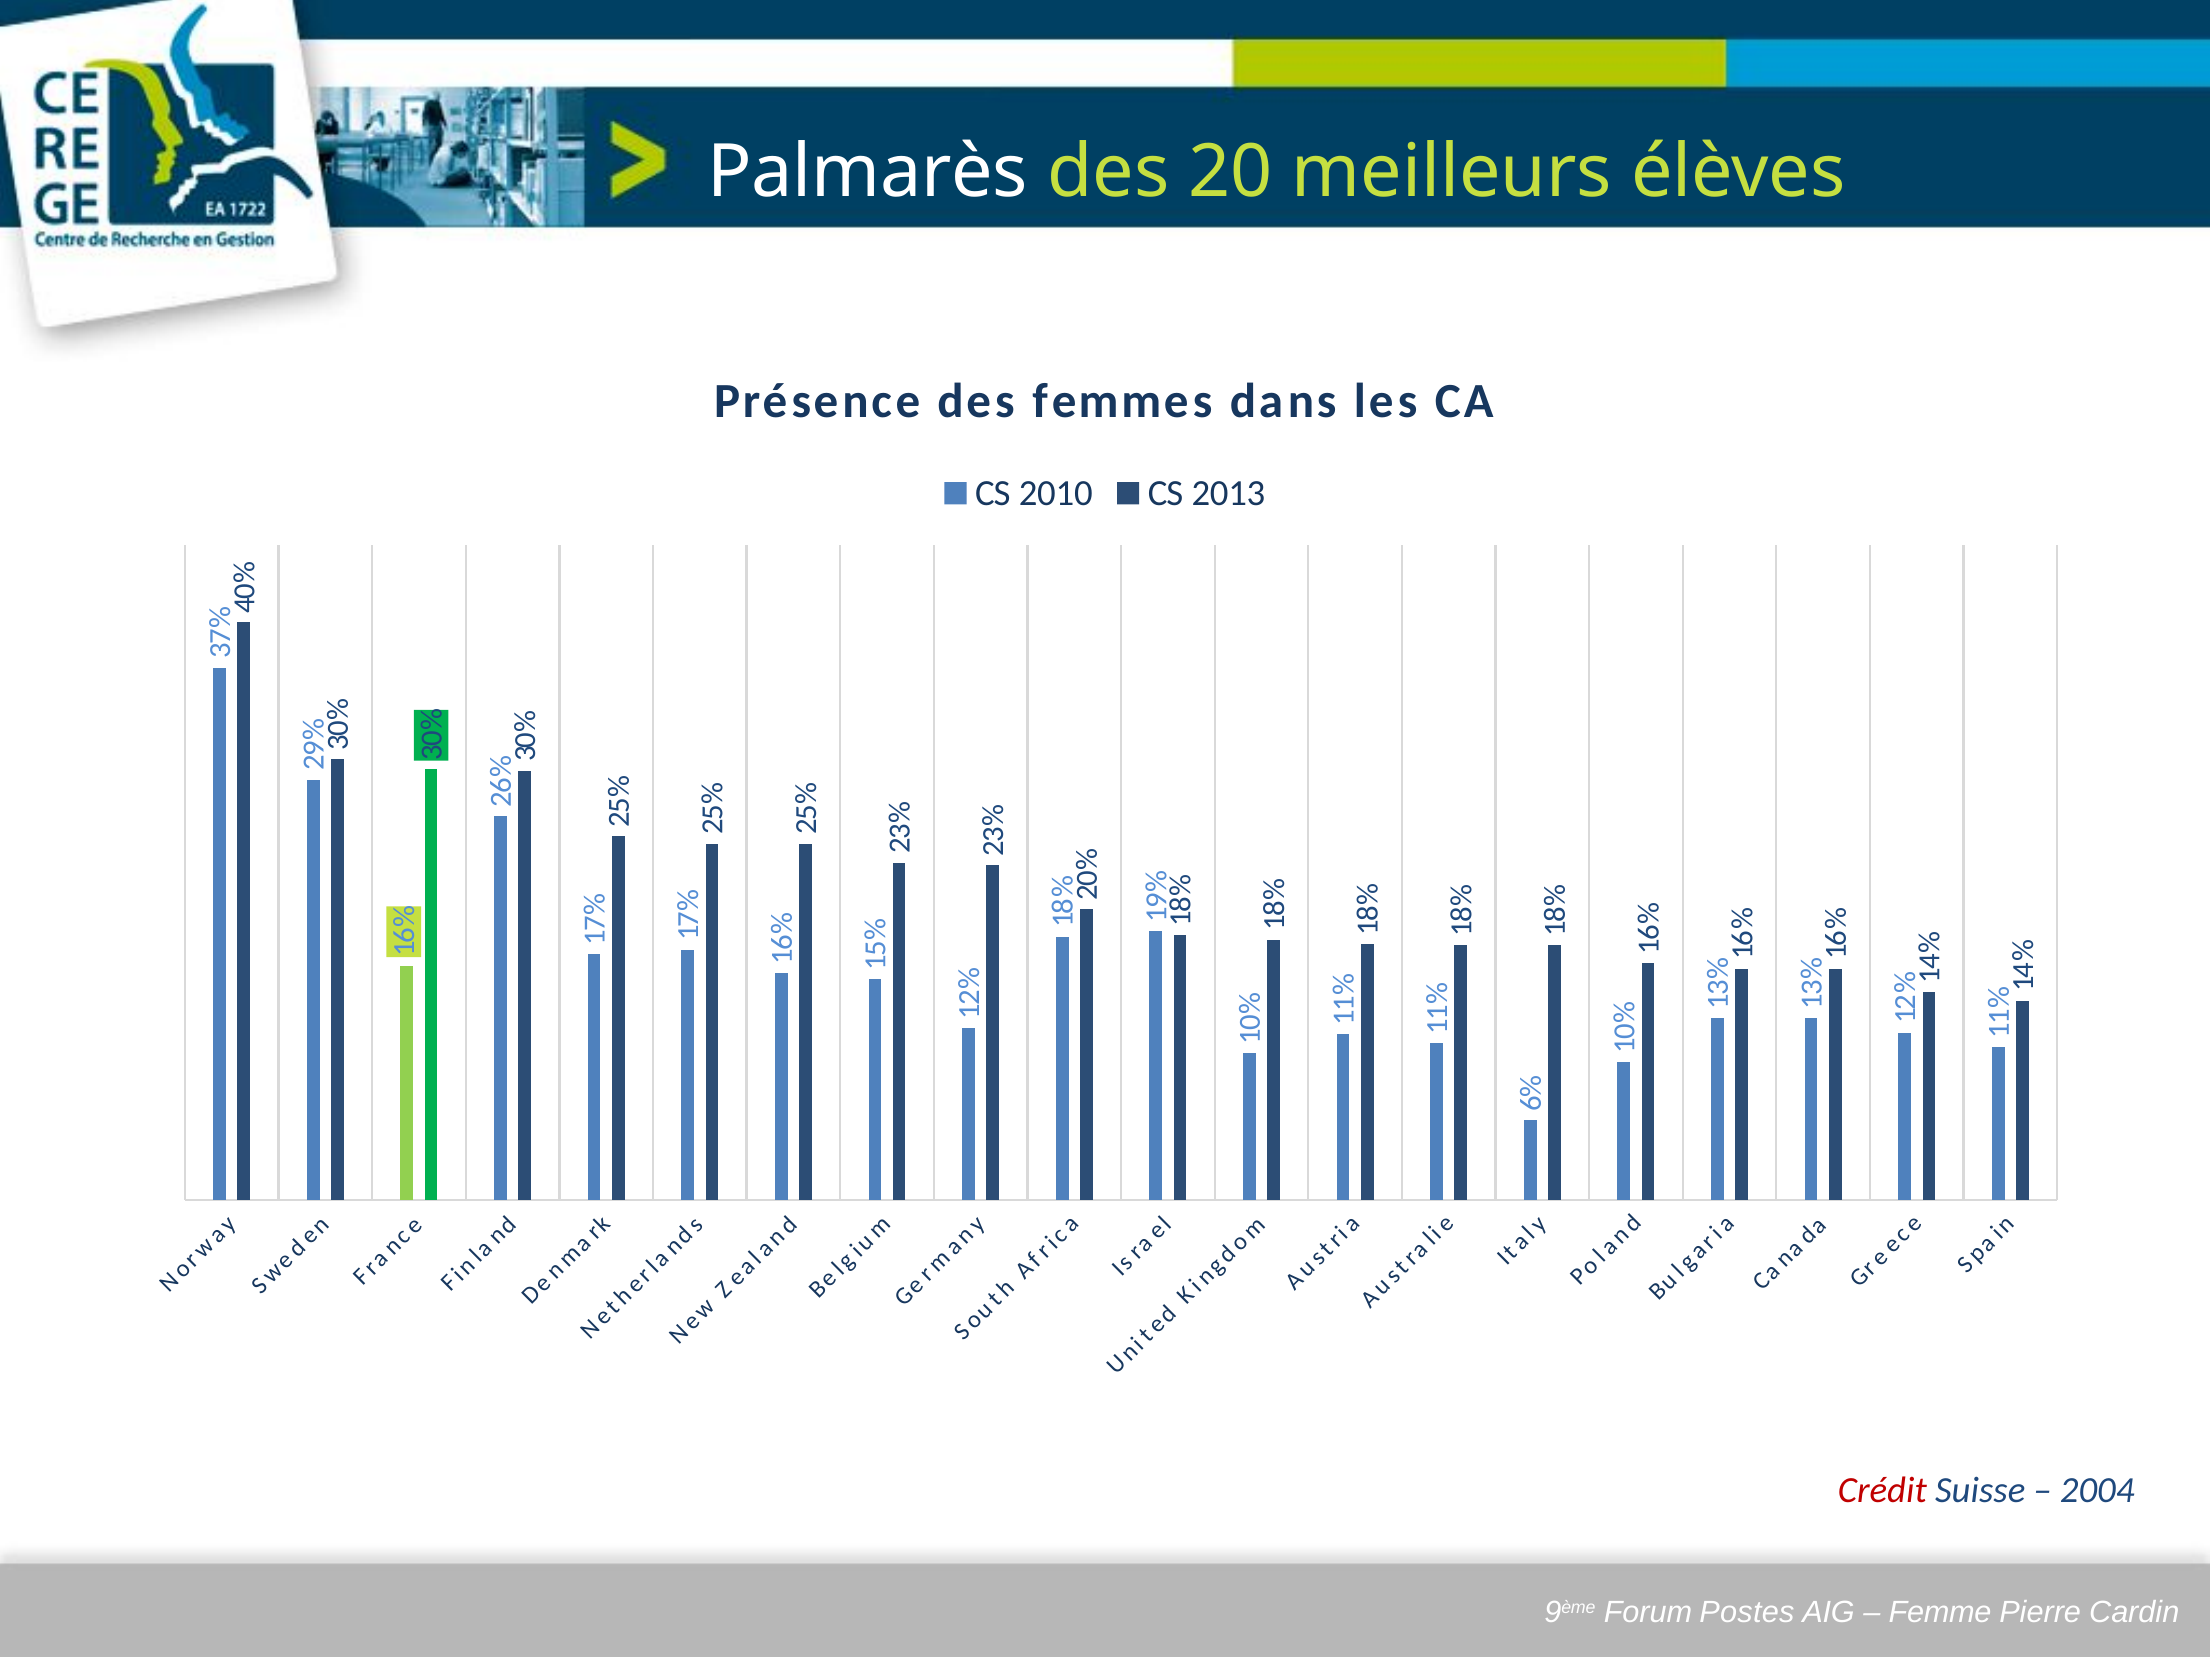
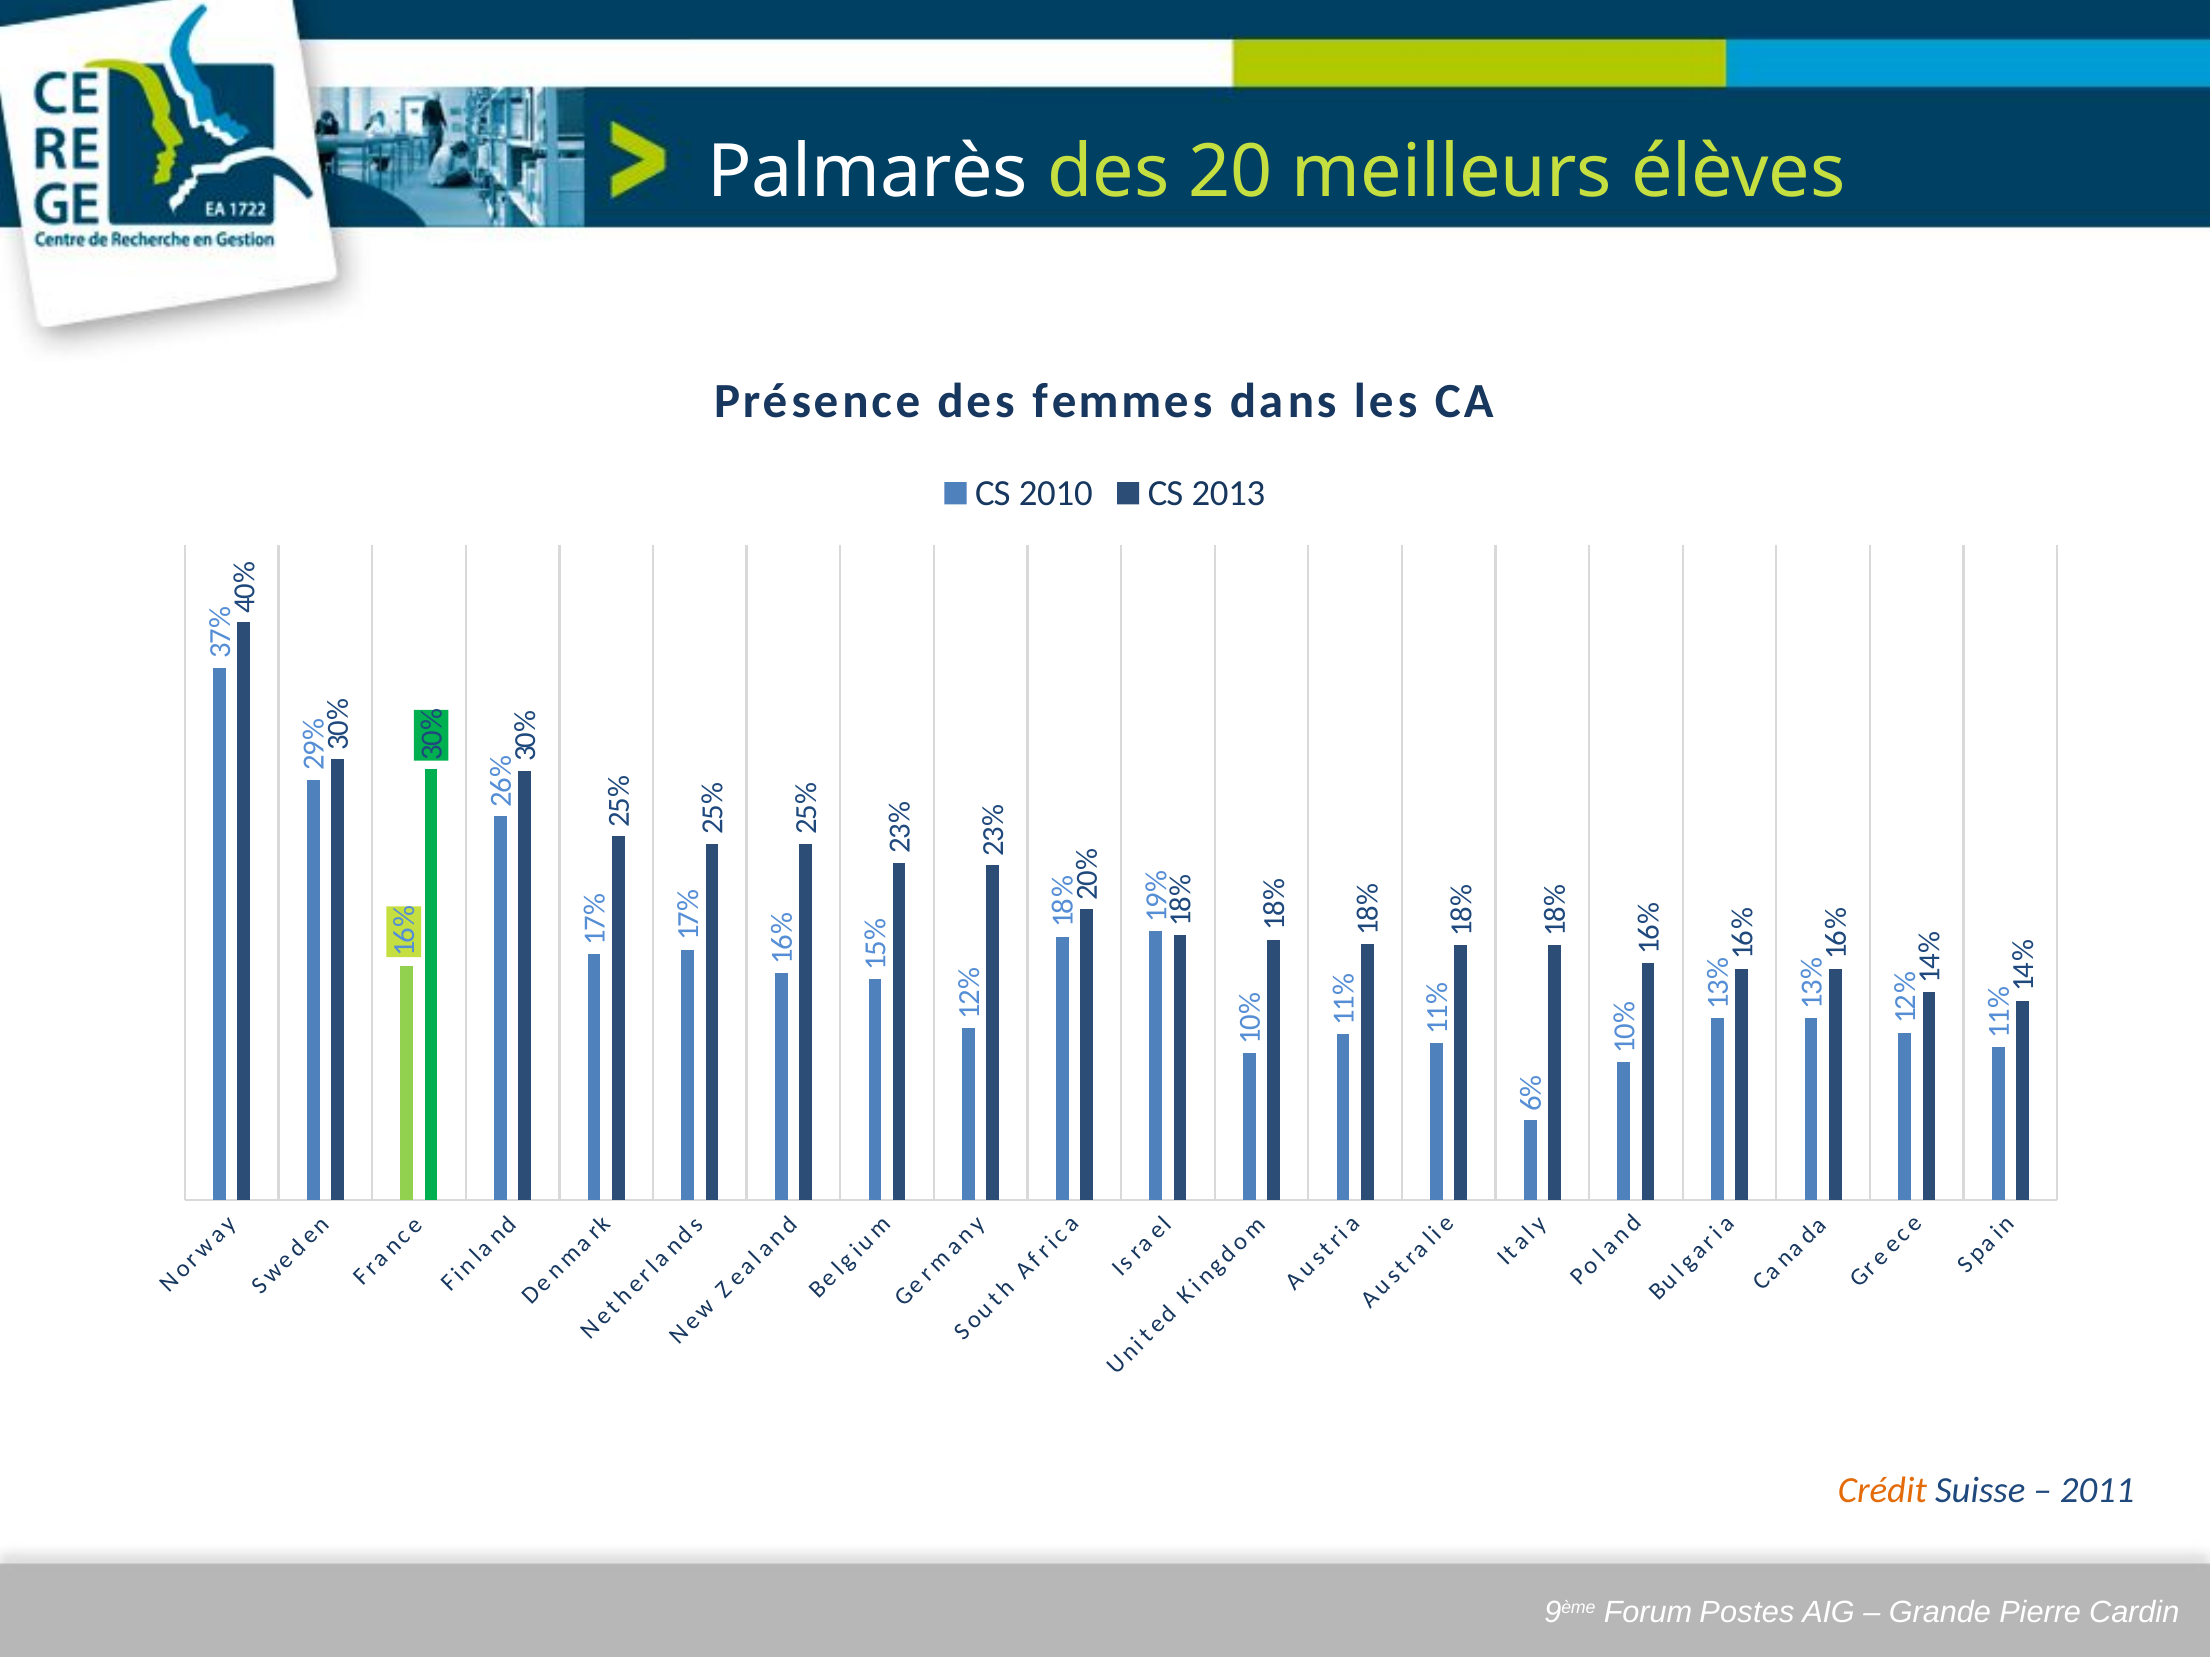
Crédit colour: red -> orange
2004: 2004 -> 2011
Femme: Femme -> Grande
